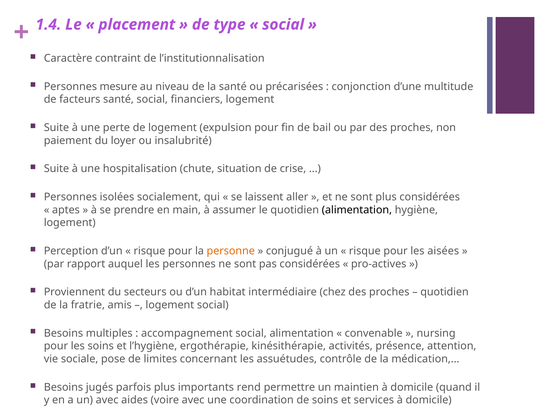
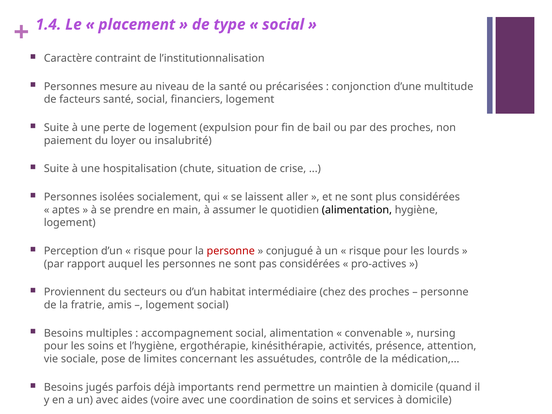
personne at (231, 251) colour: orange -> red
aisées: aisées -> lourds
quotidien at (445, 292): quotidien -> personne
parfois plus: plus -> déjà
